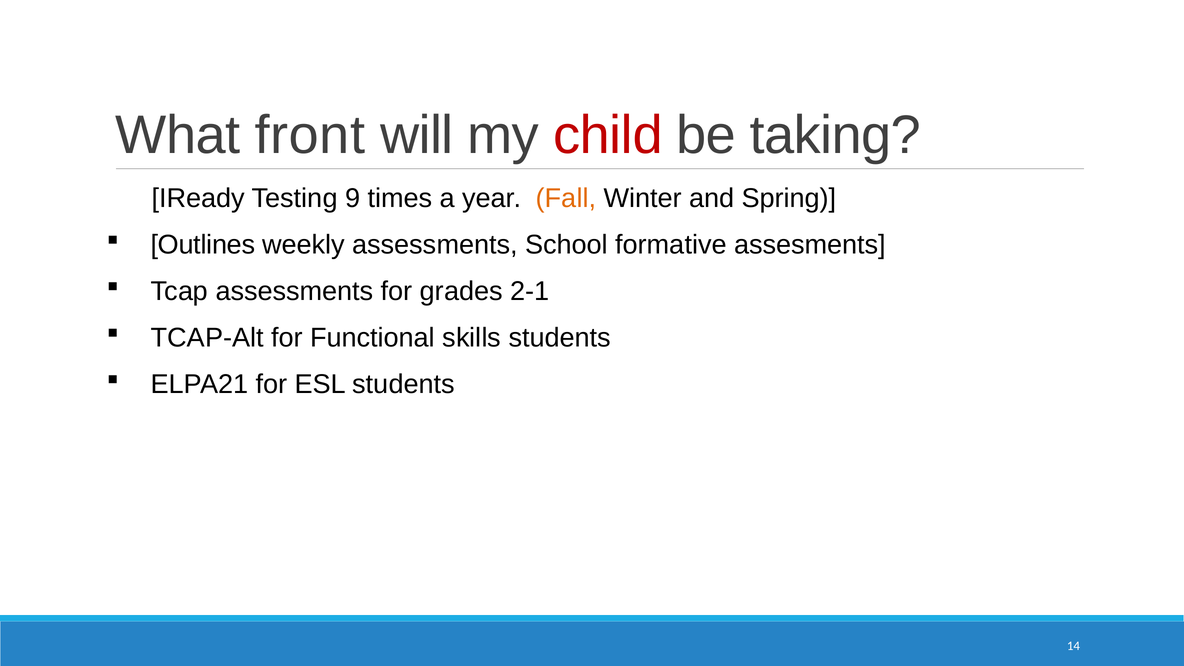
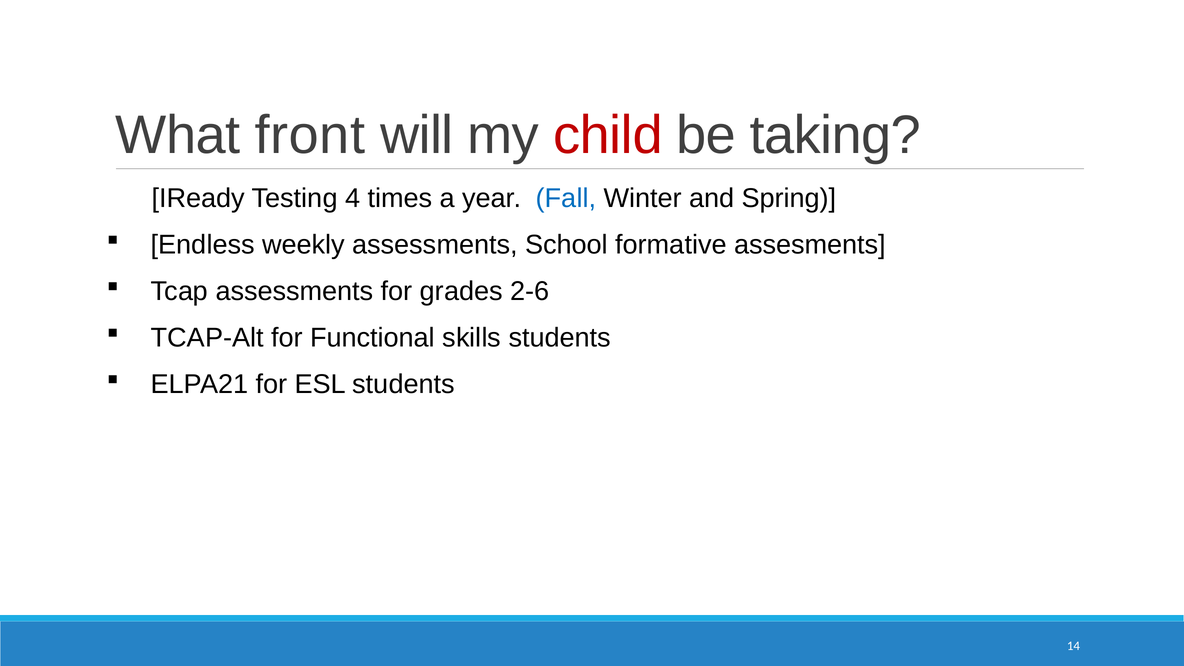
9: 9 -> 4
Fall colour: orange -> blue
Outlines: Outlines -> Endless
2-1: 2-1 -> 2-6
